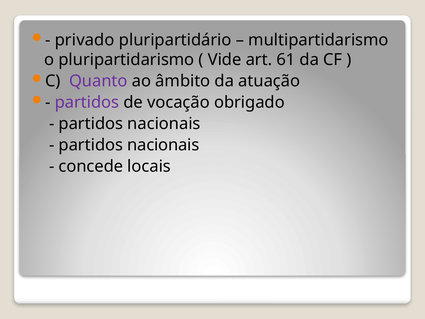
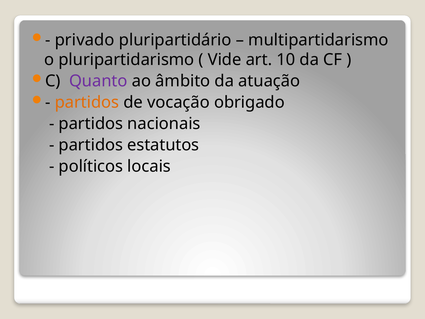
61: 61 -> 10
partidos at (87, 102) colour: purple -> orange
nacionais at (163, 145): nacionais -> estatutos
concede: concede -> políticos
